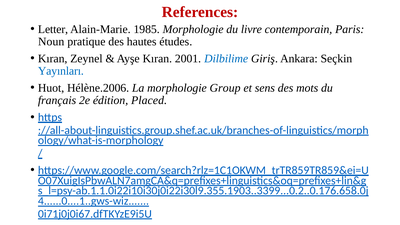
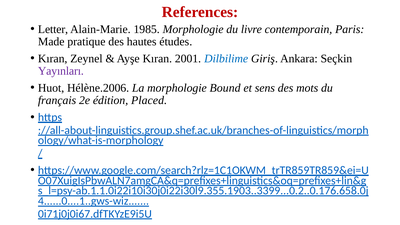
Noun: Noun -> Made
Yayınları colour: blue -> purple
Group: Group -> Bound
